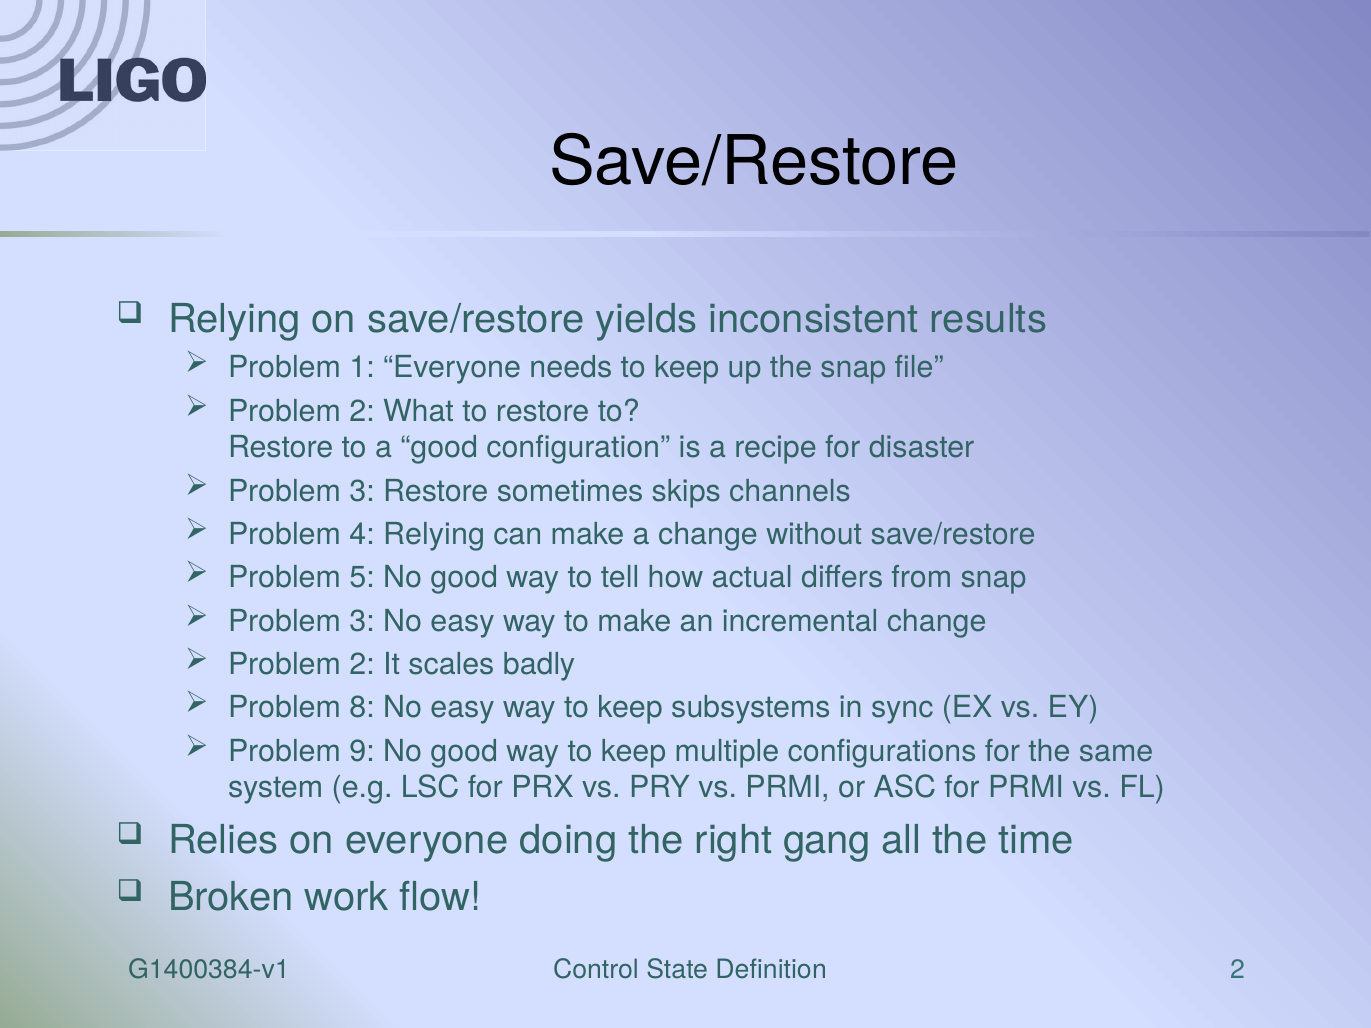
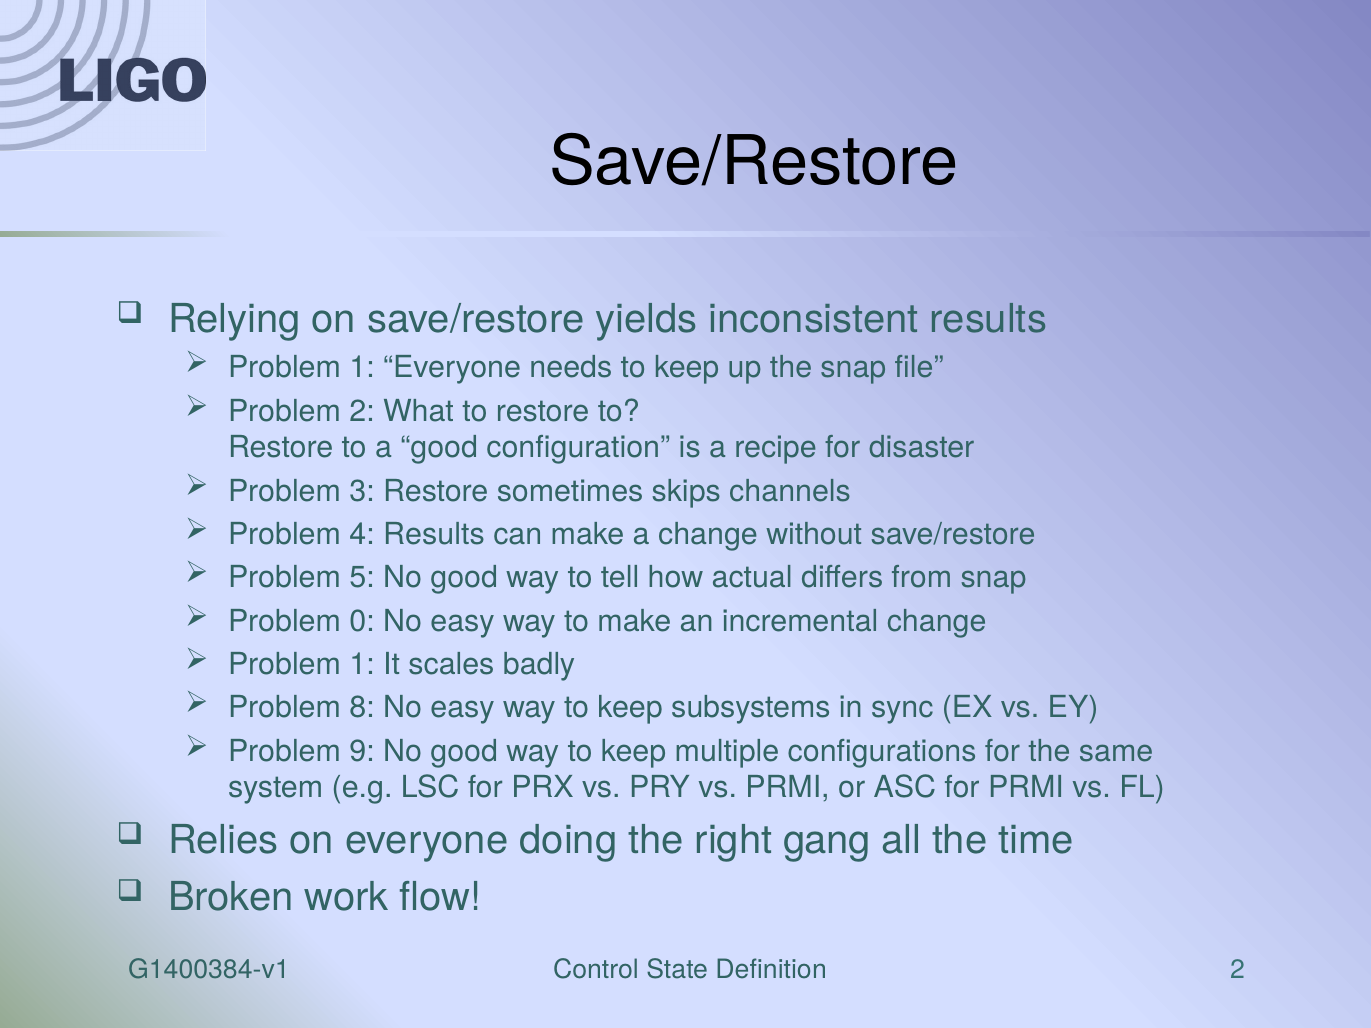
4 Relying: Relying -> Results
3 at (362, 621): 3 -> 0
2 at (362, 665): 2 -> 1
